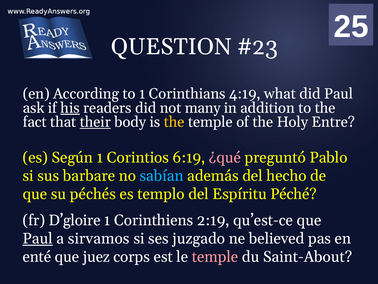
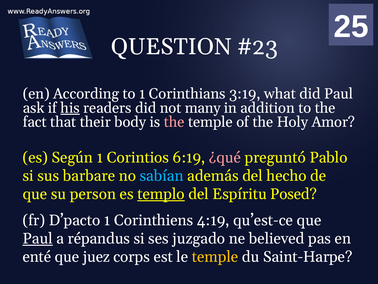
4:19: 4:19 -> 3:19
their underline: present -> none
the at (174, 122) colour: yellow -> pink
Entre: Entre -> Amor
péchés: péchés -> person
templo underline: none -> present
Péché: Péché -> Posed
D’gloire: D’gloire -> D’pacto
2:19: 2:19 -> 4:19
sirvamos: sirvamos -> répandus
temple at (215, 257) colour: pink -> yellow
Saint-About: Saint-About -> Saint-Harpe
